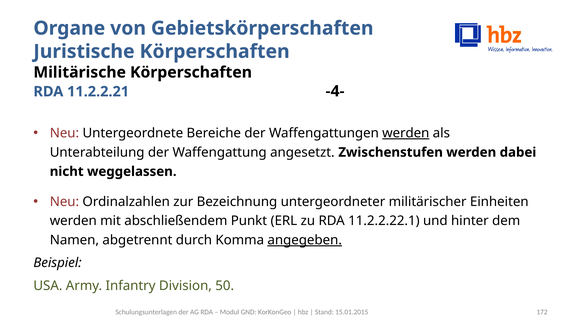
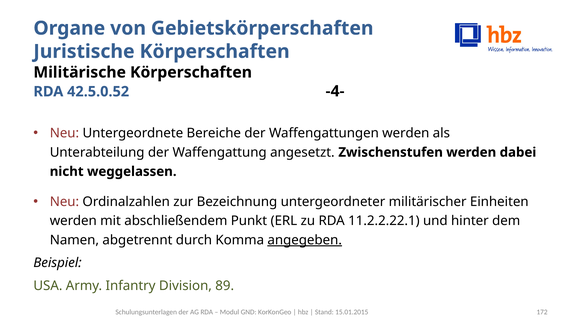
11.2.2.21: 11.2.2.21 -> 42.5.0.52
werden at (406, 133) underline: present -> none
50: 50 -> 89
